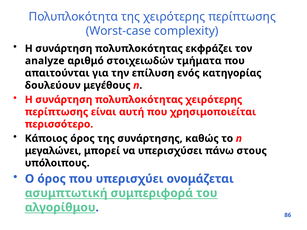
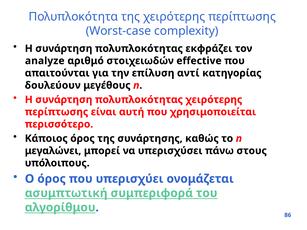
τμήματα: τμήματα -> effective
ενός: ενός -> αντί
